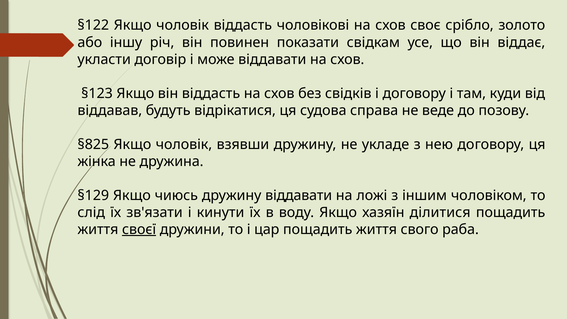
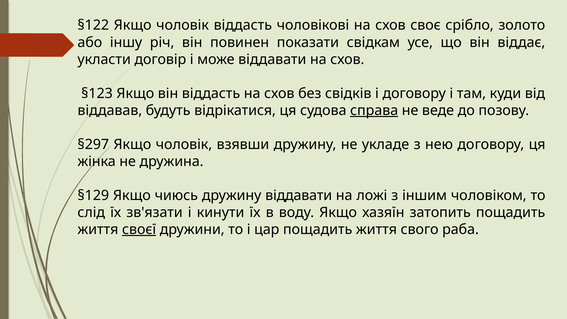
справа underline: none -> present
§825: §825 -> §297
ділитися: ділитися -> затопить
